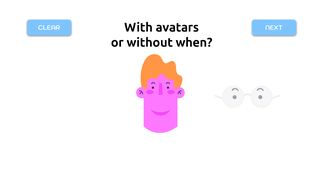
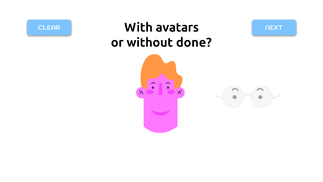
when: when -> done
